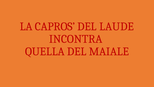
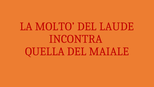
CAPROS: CAPROS -> MOLTO
